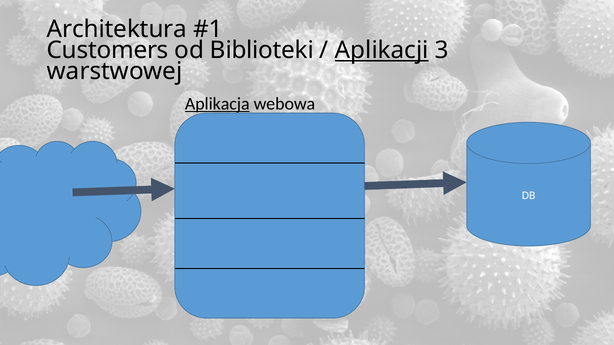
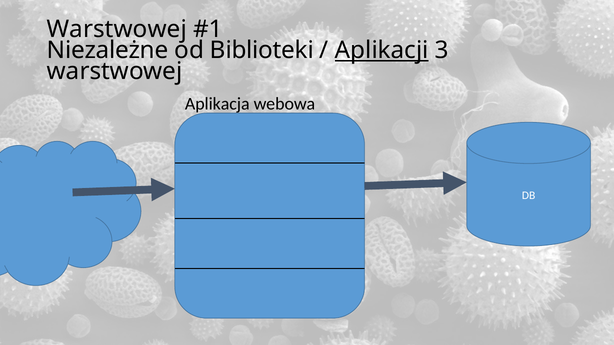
Architektura at (117, 29): Architektura -> Warstwowej
Customers: Customers -> Niezależne
Aplikacja underline: present -> none
